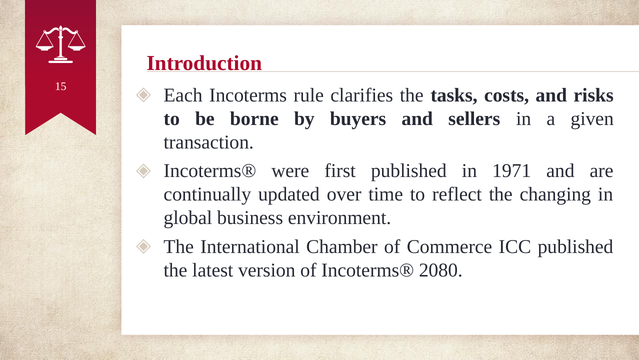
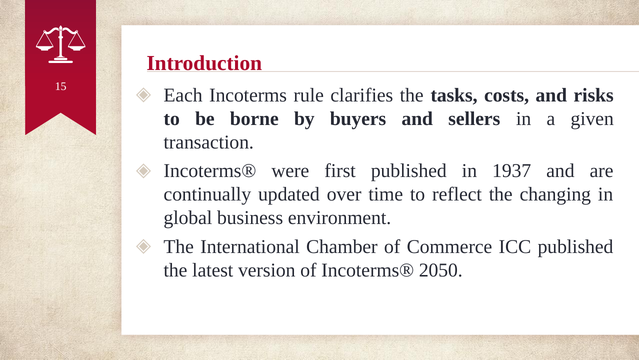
1971: 1971 -> 1937
2080: 2080 -> 2050
